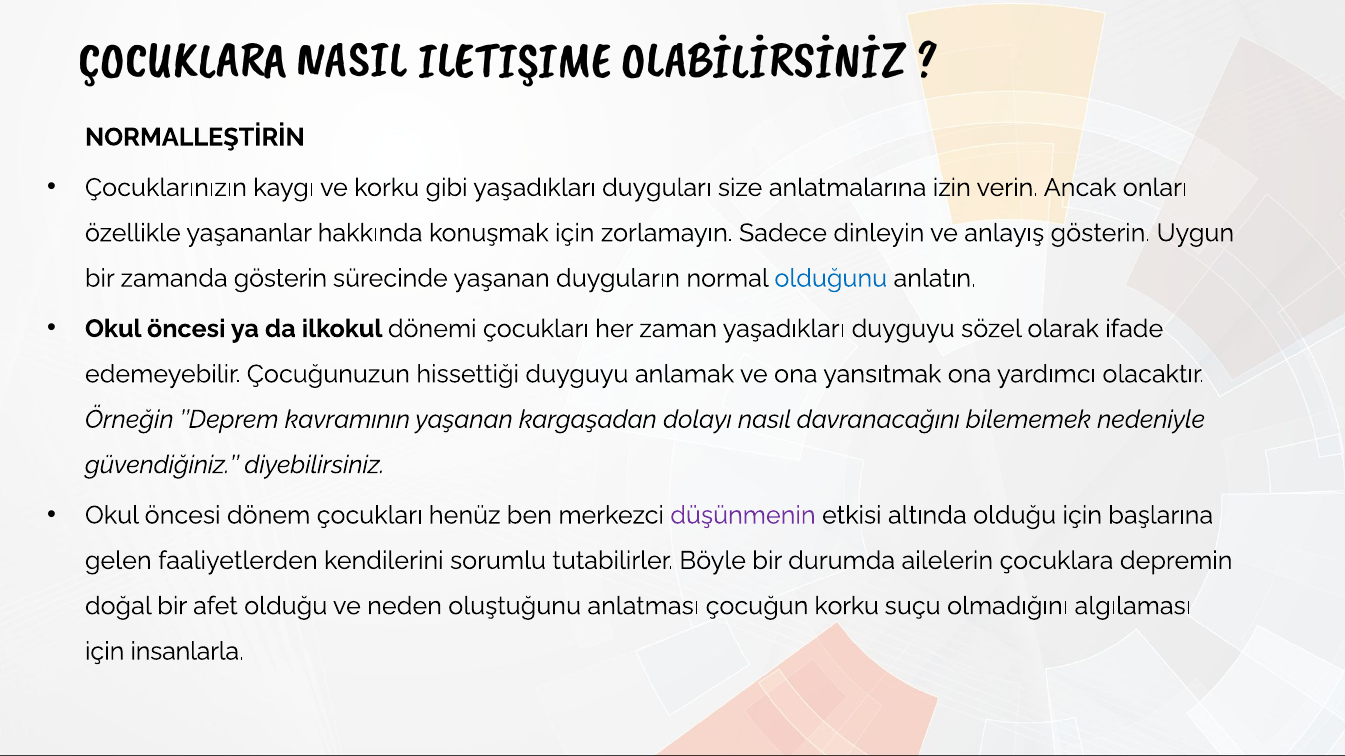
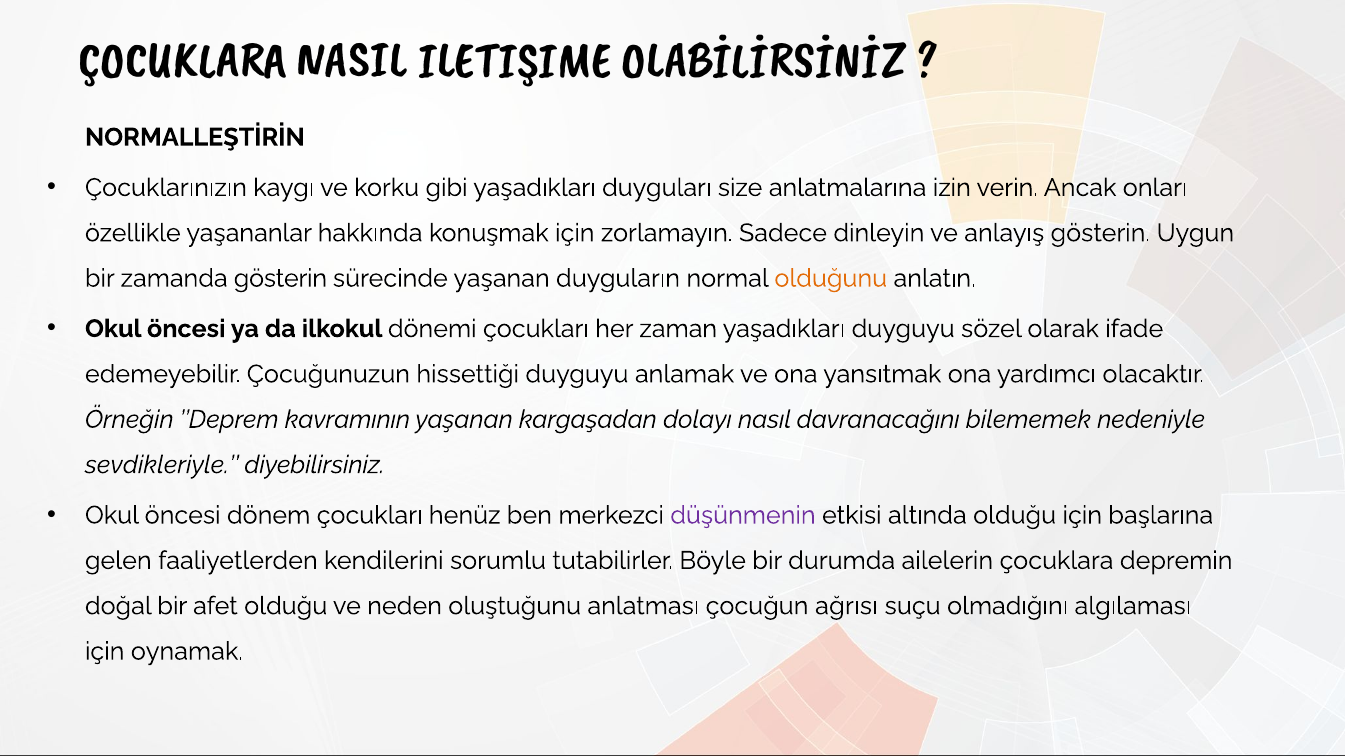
olduğunu colour: blue -> orange
güvendiğiniz: güvendiğiniz -> sevdikleriyle
çocuğun korku: korku -> ağrısı
insanlarla: insanlarla -> oynamak
